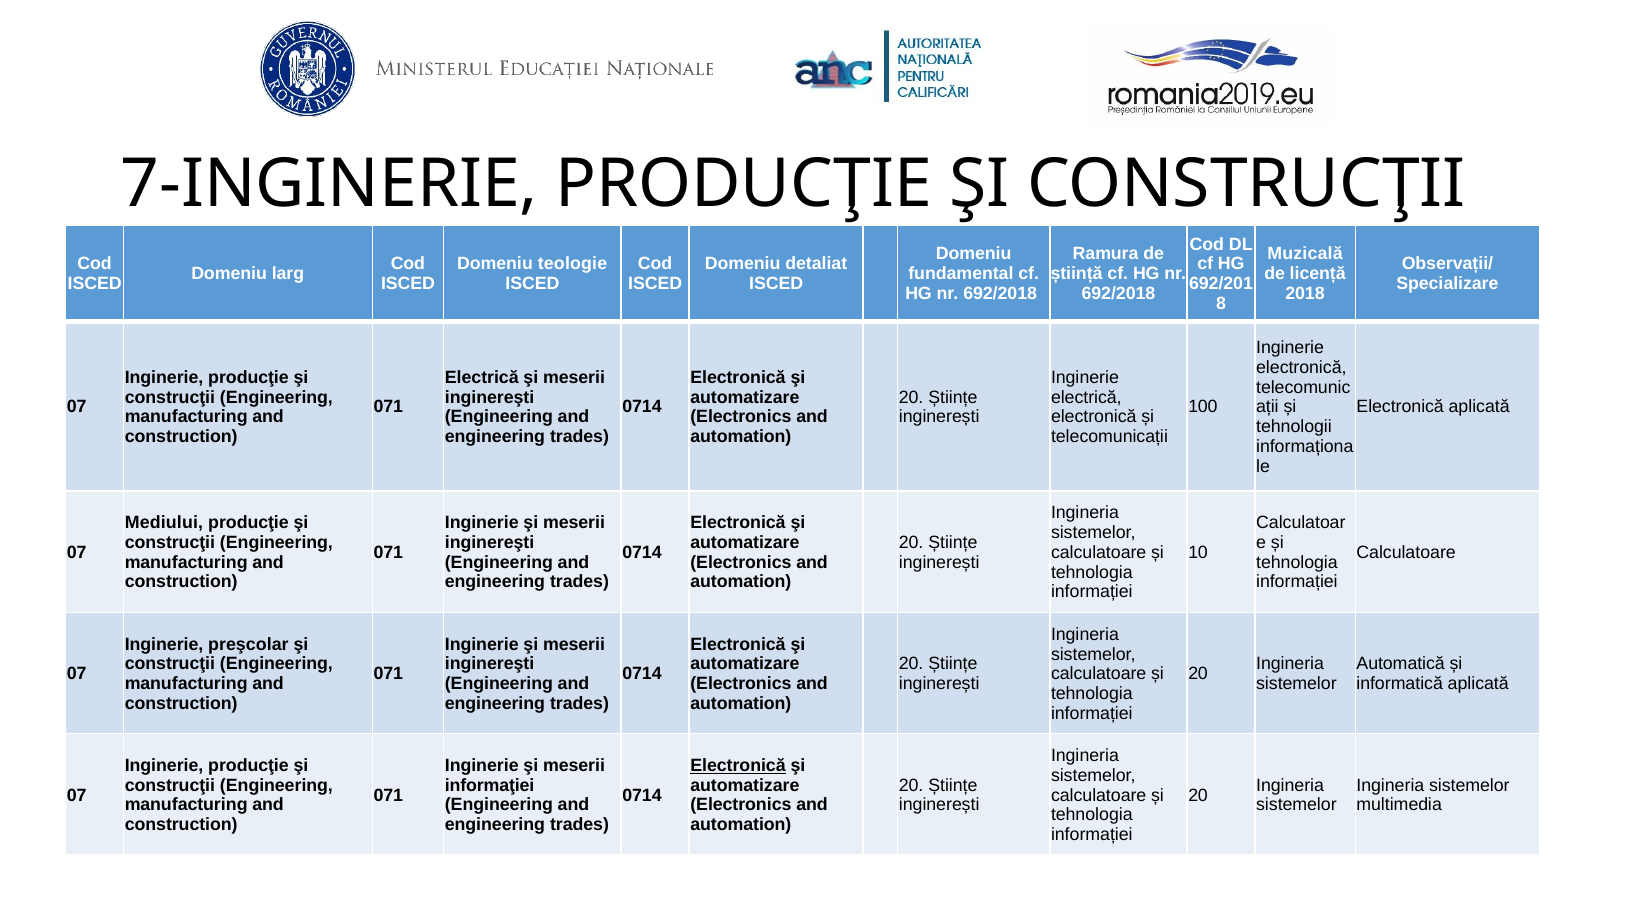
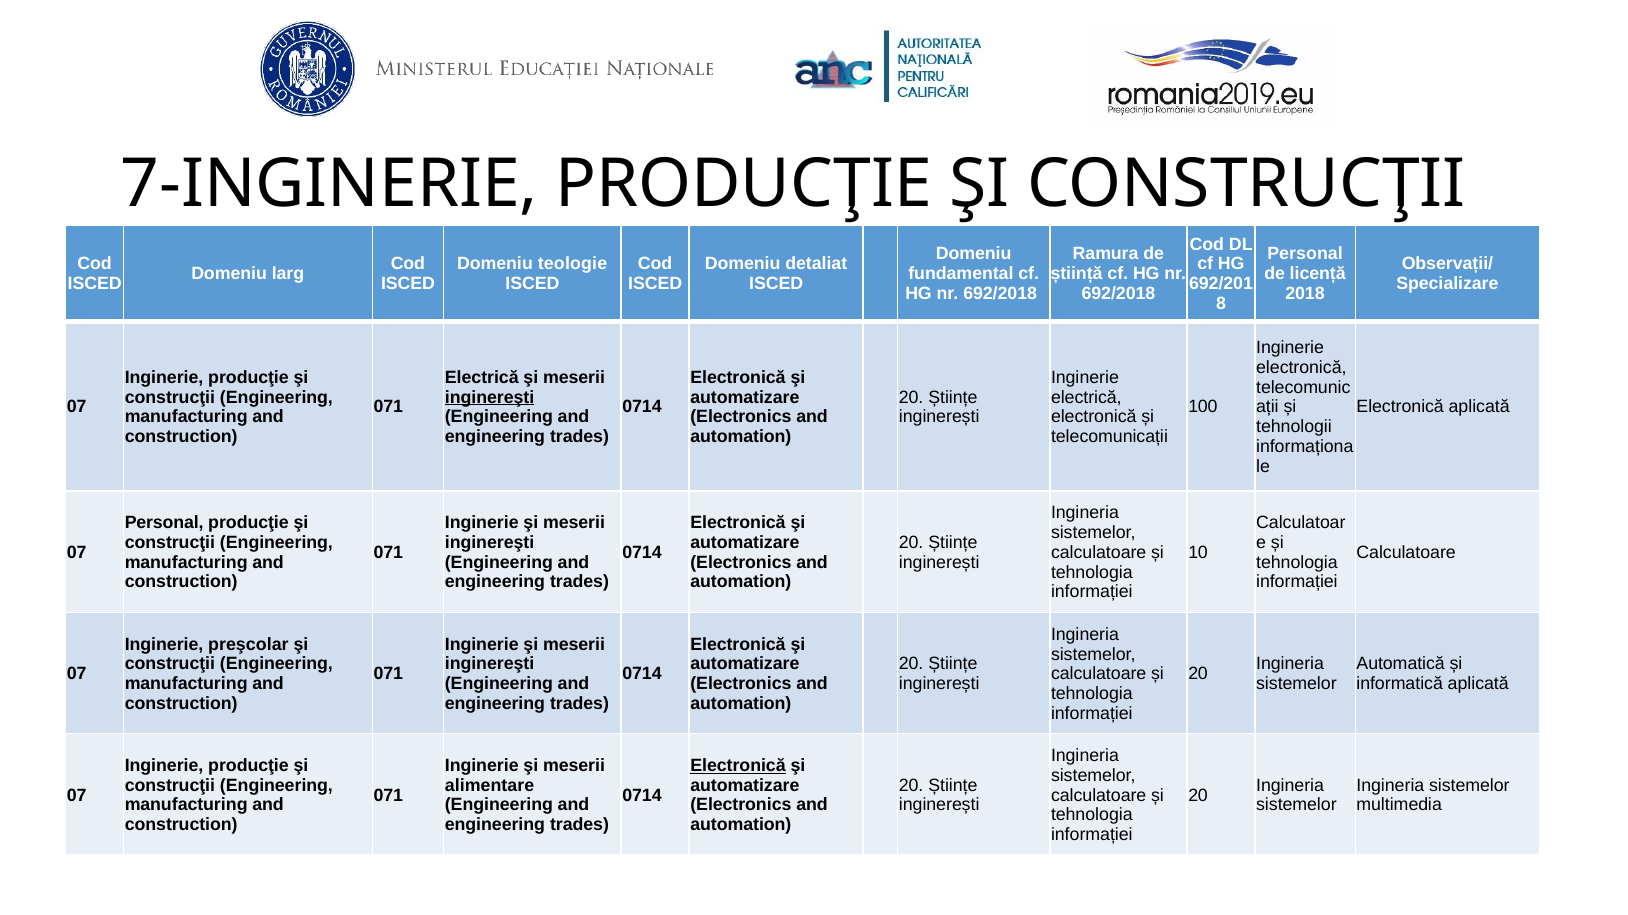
Muzicală at (1305, 254): Muzicală -> Personal
inginereşti at (490, 398) underline: none -> present
Mediului at (164, 523): Mediului -> Personal
informaţiei: informaţiei -> alimentare
